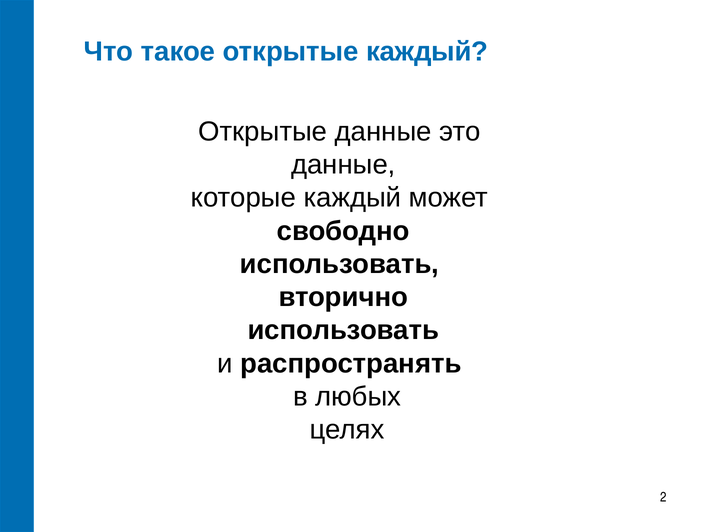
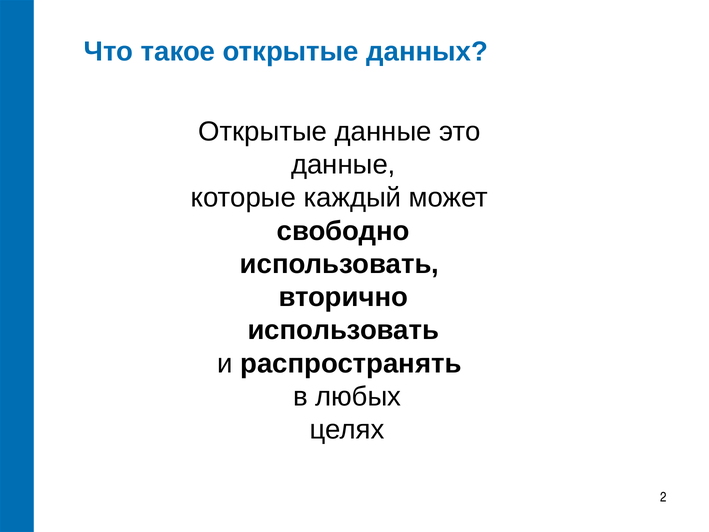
открытые каждый: каждый -> данных
